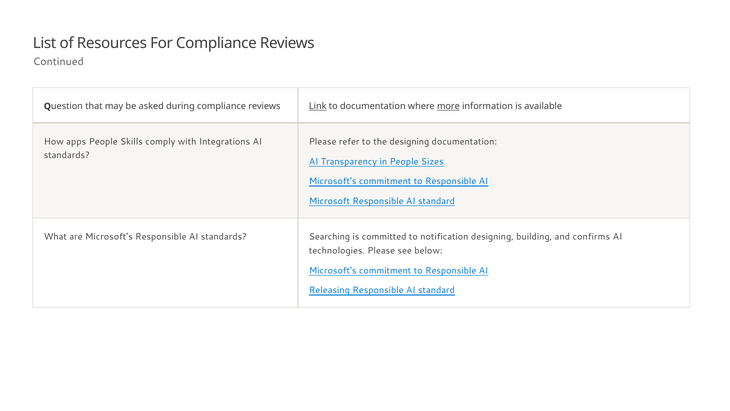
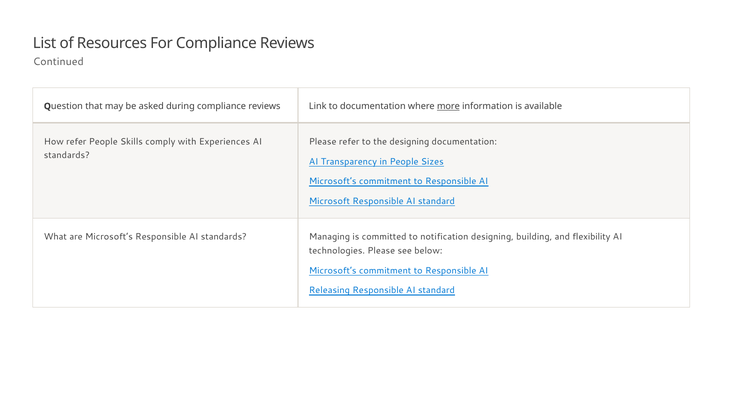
Link underline: present -> none
How apps: apps -> refer
Integrations: Integrations -> Experiences
Searching: Searching -> Managing
confirms: confirms -> flexibility
